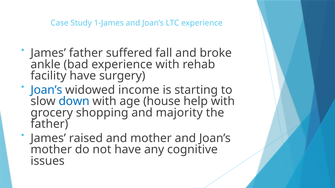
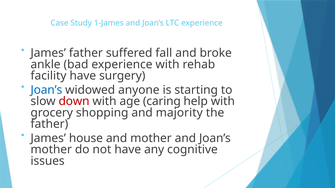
income: income -> anyone
down colour: blue -> red
house: house -> caring
raised: raised -> house
